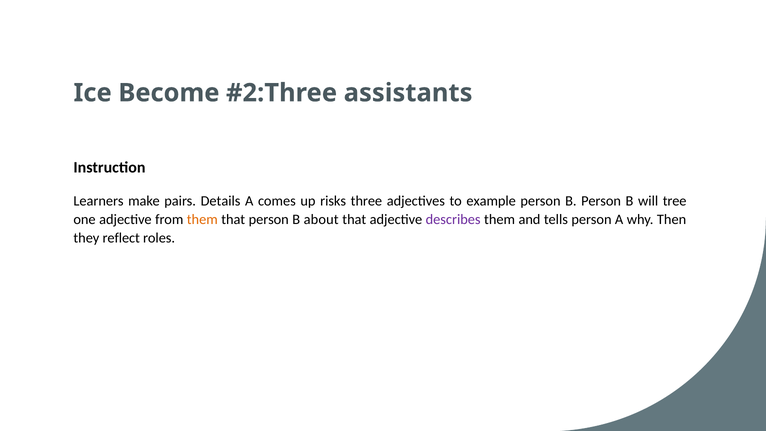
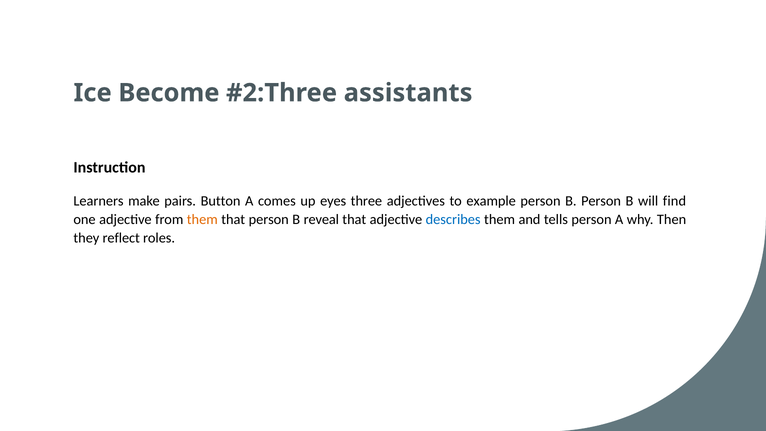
Details: Details -> Button
risks: risks -> eyes
tree: tree -> find
about: about -> reveal
describes colour: purple -> blue
